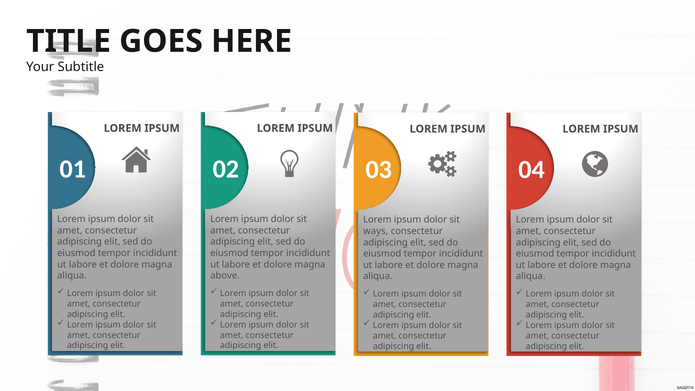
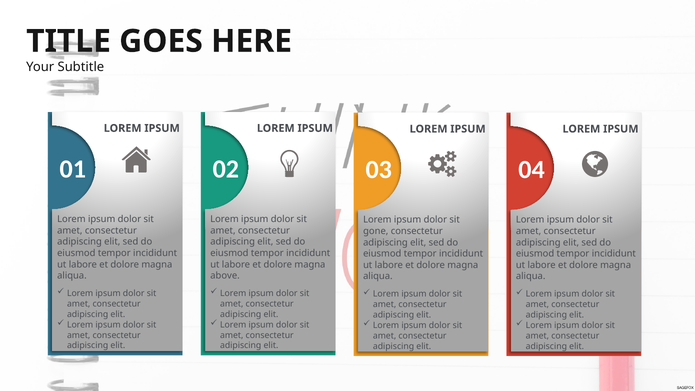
ways: ways -> gone
